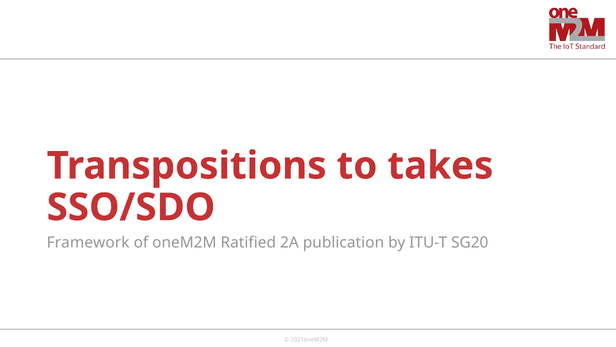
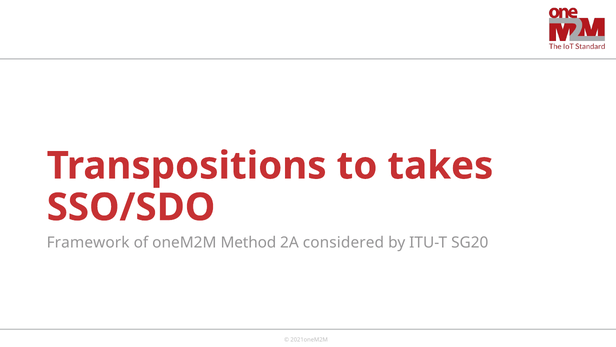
Ratified: Ratified -> Method
publication: publication -> considered
